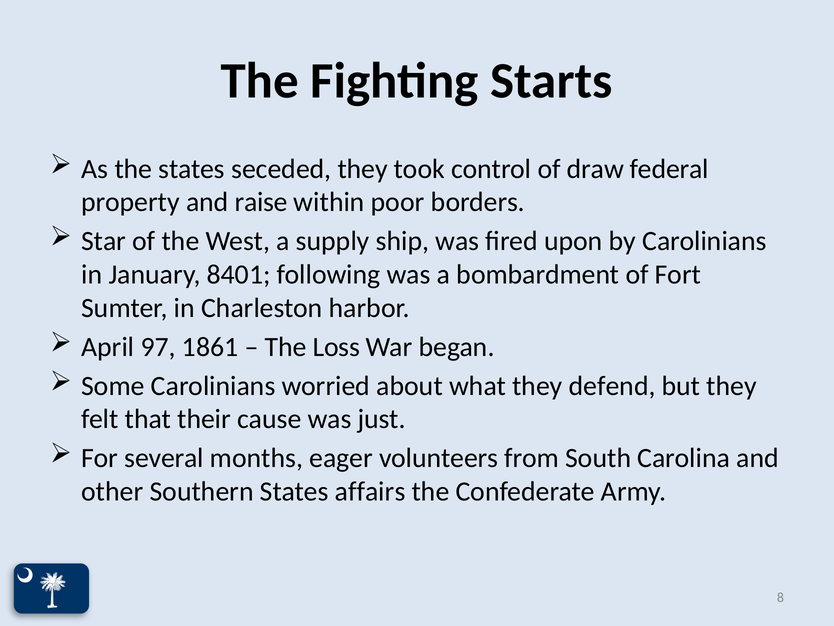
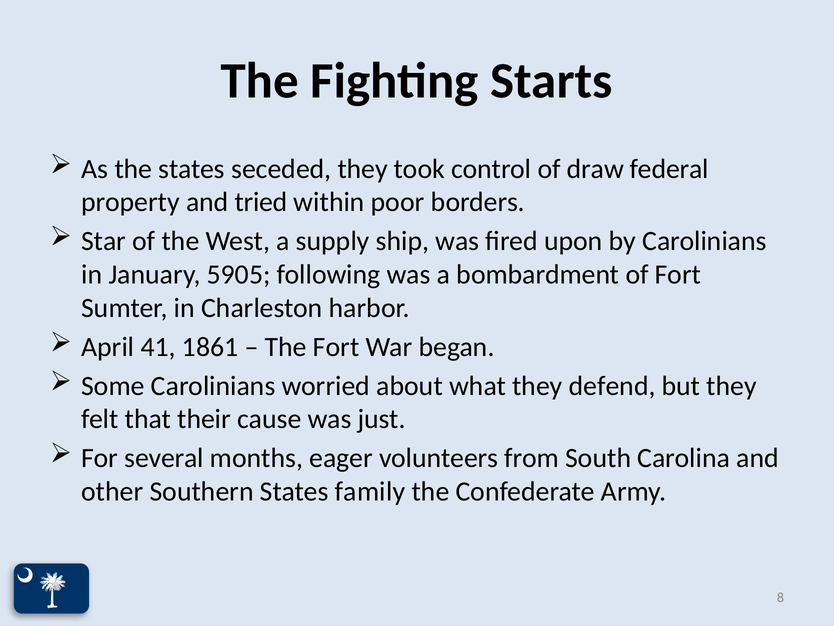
raise: raise -> tried
8401: 8401 -> 5905
97: 97 -> 41
The Loss: Loss -> Fort
affairs: affairs -> family
